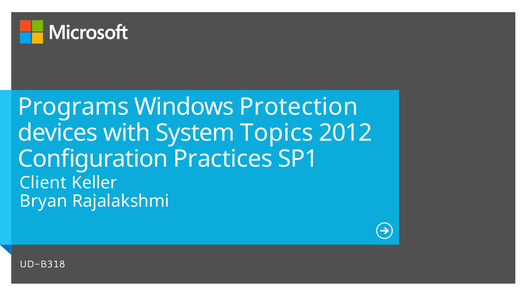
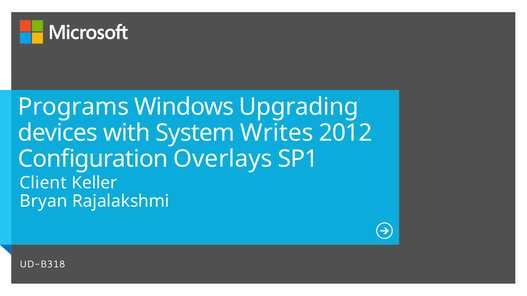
Protection: Protection -> Upgrading
Topics: Topics -> Writes
Practices: Practices -> Overlays
